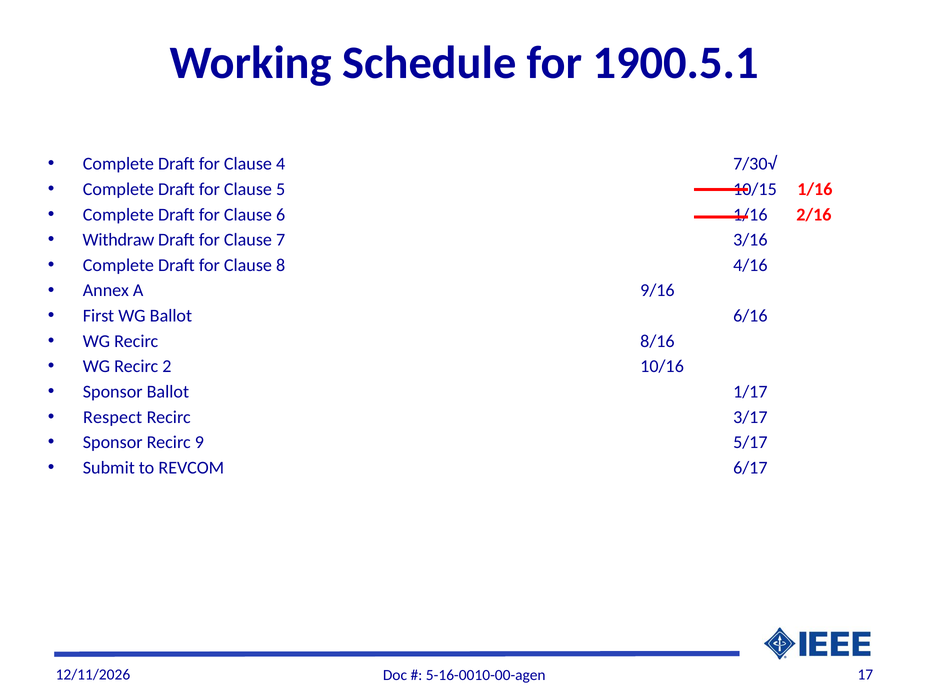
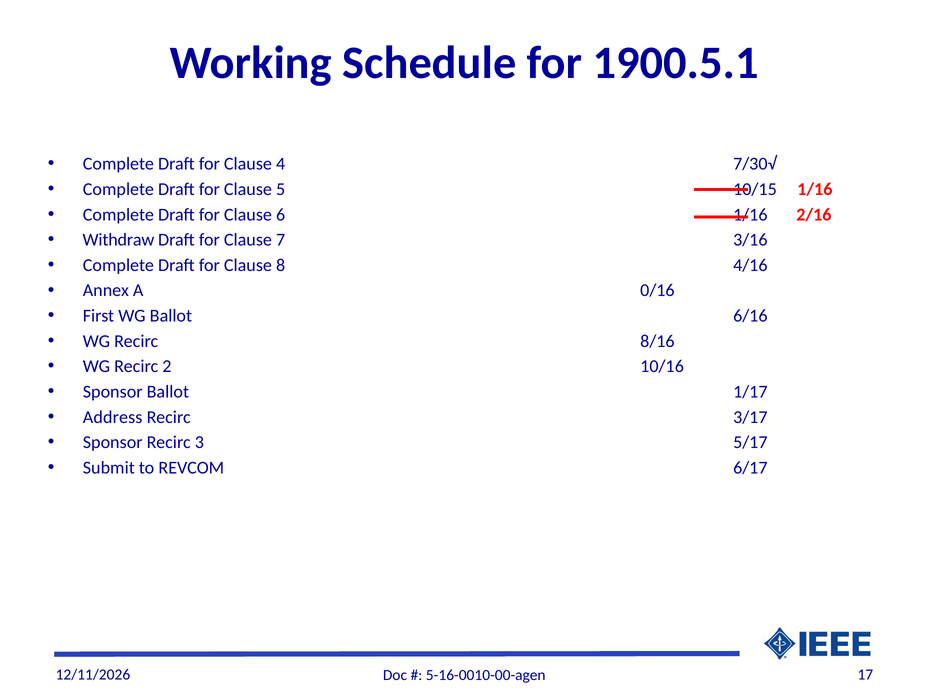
9/16: 9/16 -> 0/16
Respect: Respect -> Address
9: 9 -> 3
